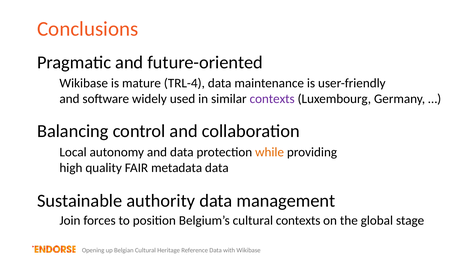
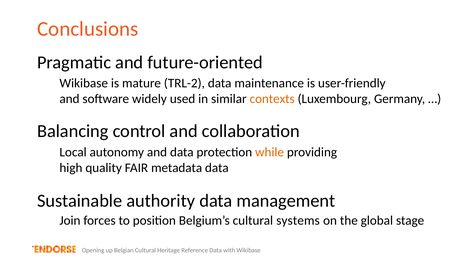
TRL-4: TRL-4 -> TRL-2
contexts at (272, 99) colour: purple -> orange
cultural contexts: contexts -> systems
